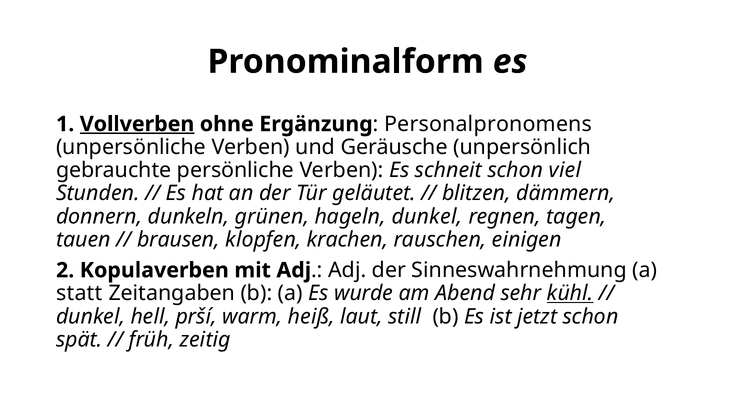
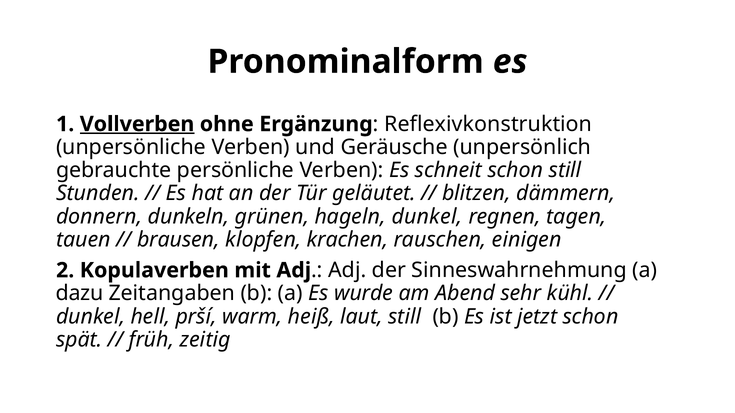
Personalpronomens: Personalpronomens -> Reflexivkonstruktion
schon viel: viel -> still
statt: statt -> dazu
kühl underline: present -> none
